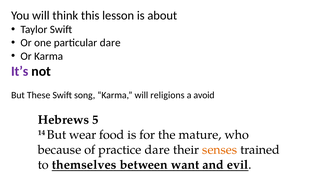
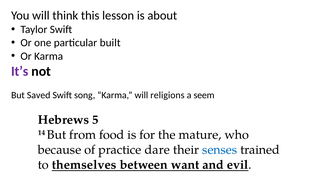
particular dare: dare -> built
These: These -> Saved
avoid: avoid -> seem
wear: wear -> from
senses colour: orange -> blue
